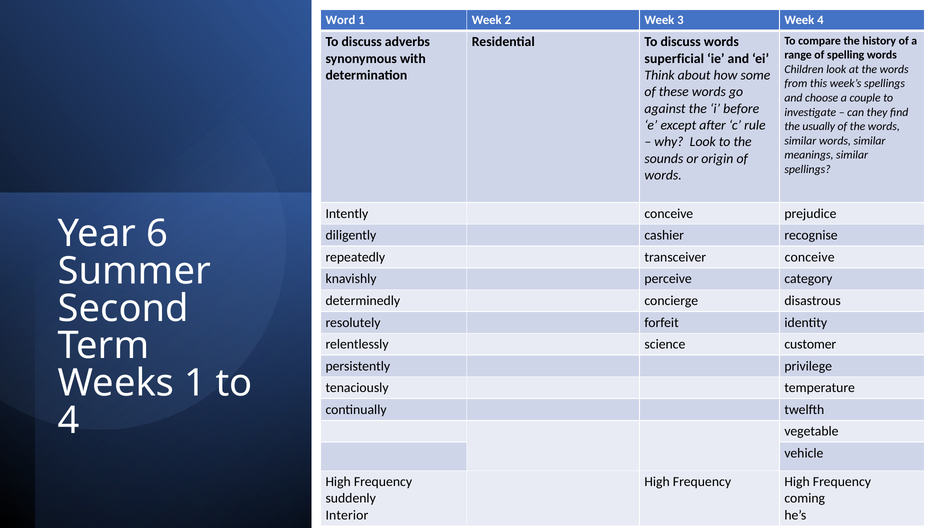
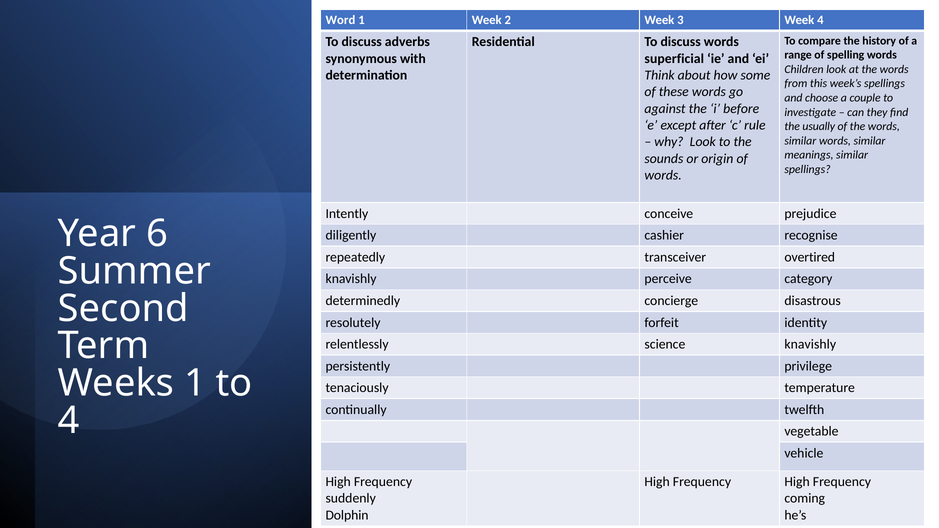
transceiver conceive: conceive -> overtired
science customer: customer -> knavishly
Interior: Interior -> Dolphin
